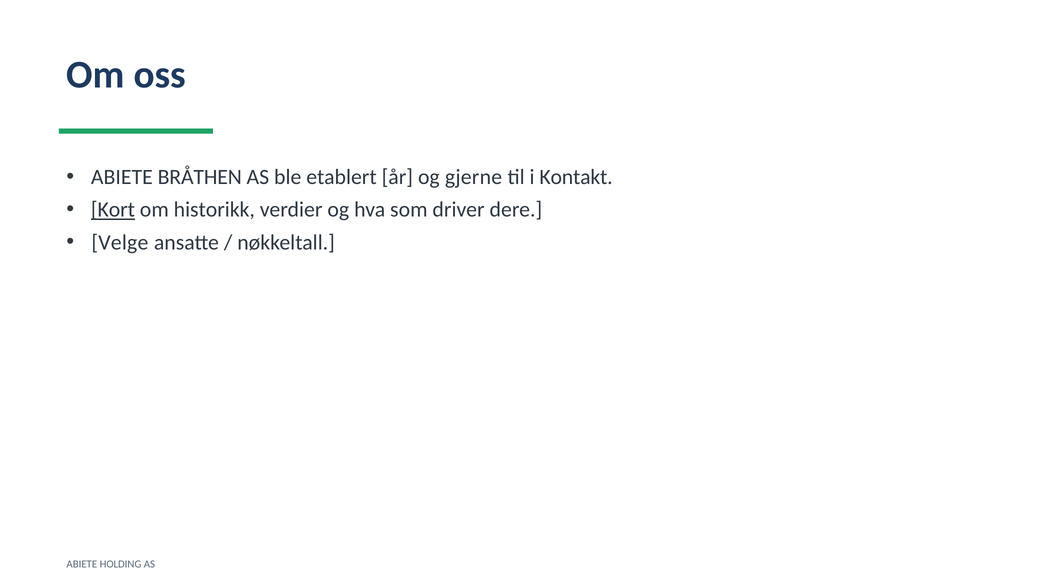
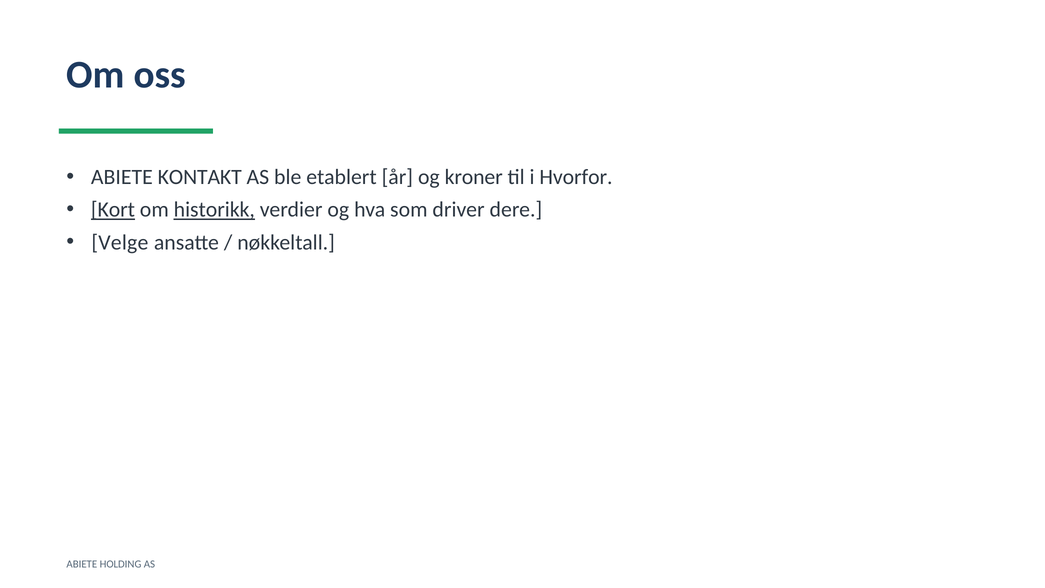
BRÅTHEN: BRÅTHEN -> KONTAKT
gjerne: gjerne -> kroner
Kontakt: Kontakt -> Hvorfor
historikk underline: none -> present
